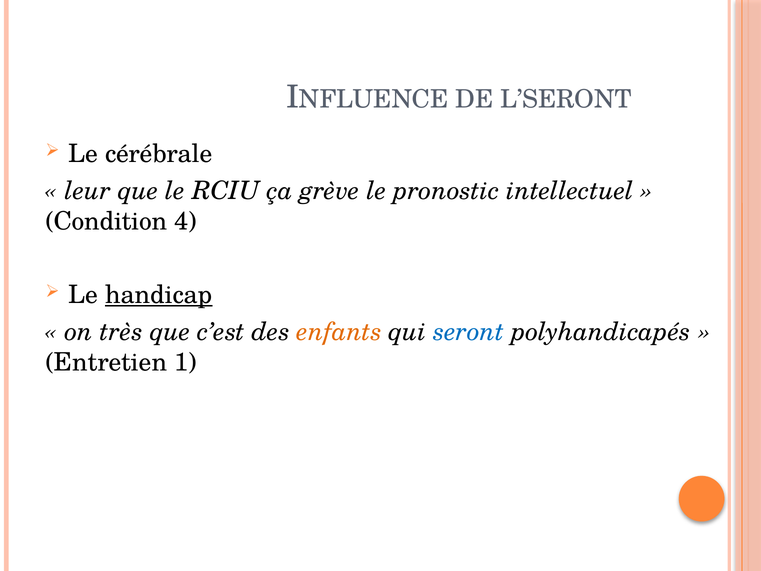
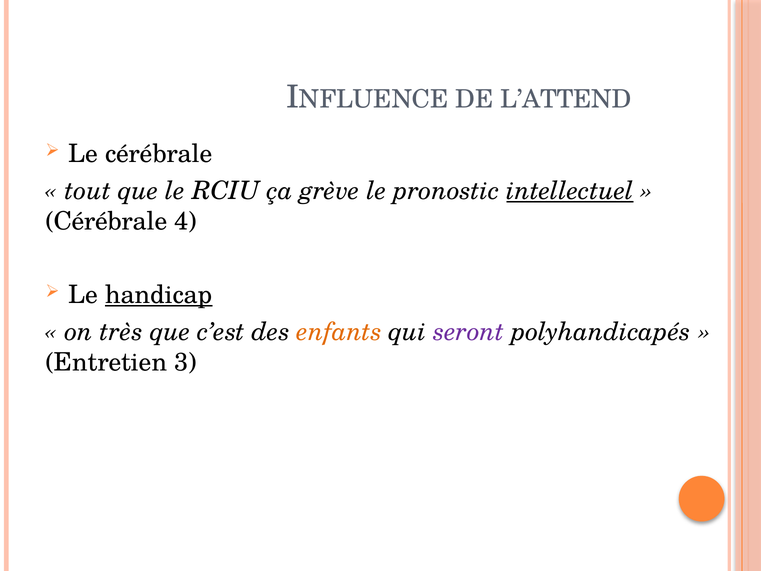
L’SERONT: L’SERONT -> L’ATTEND
leur: leur -> tout
intellectuel underline: none -> present
Condition at (106, 221): Condition -> Cérébrale
seront colour: blue -> purple
1: 1 -> 3
